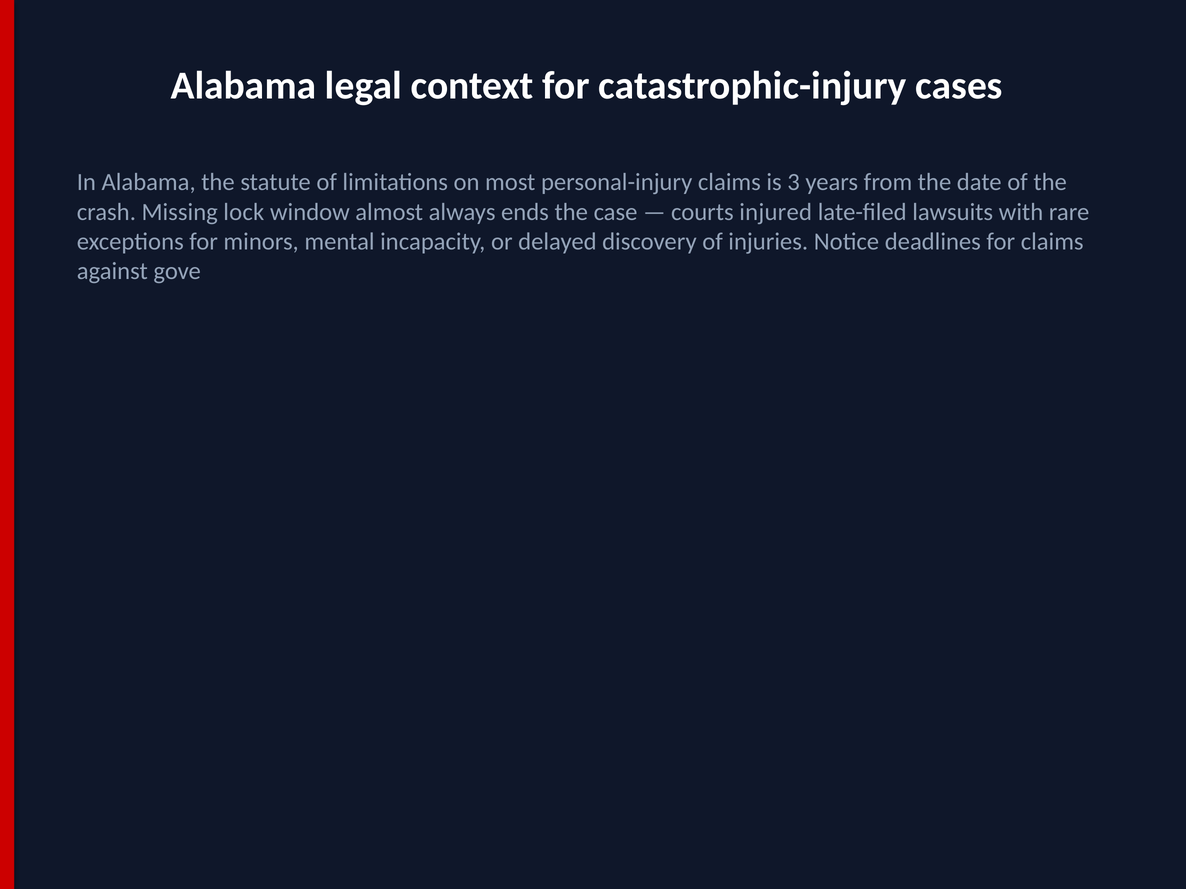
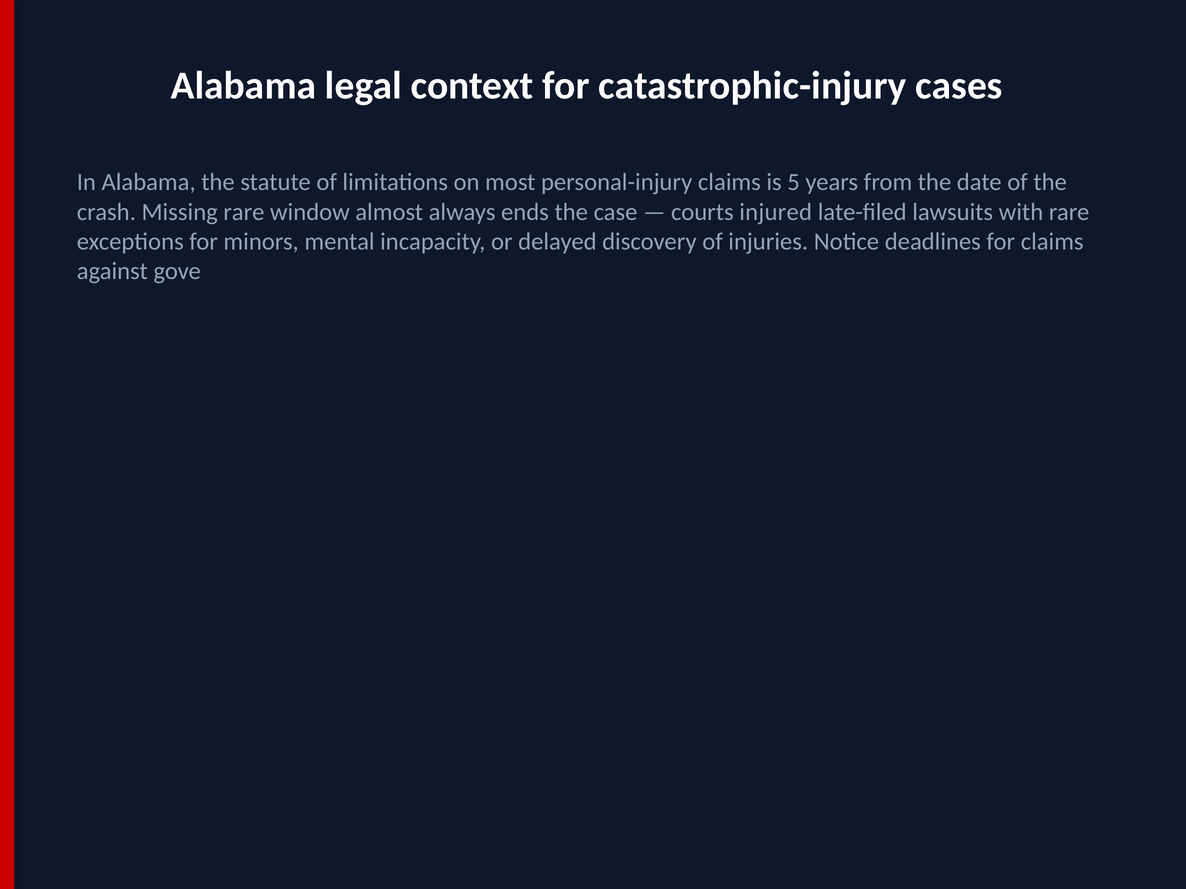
3: 3 -> 5
Missing lock: lock -> rare
